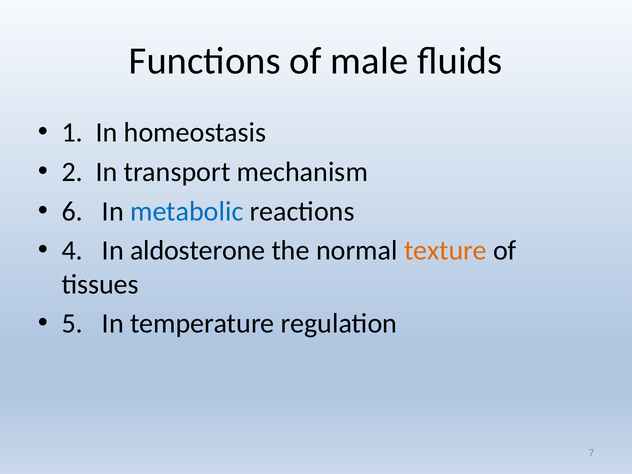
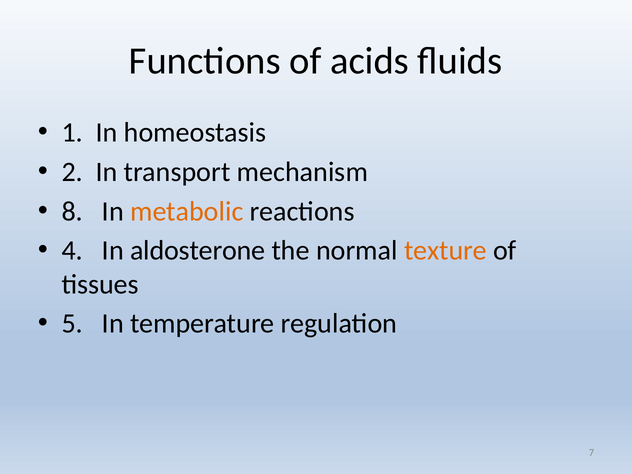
male: male -> acids
6: 6 -> 8
metabolic colour: blue -> orange
